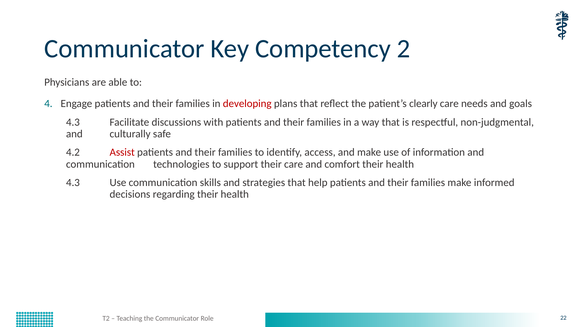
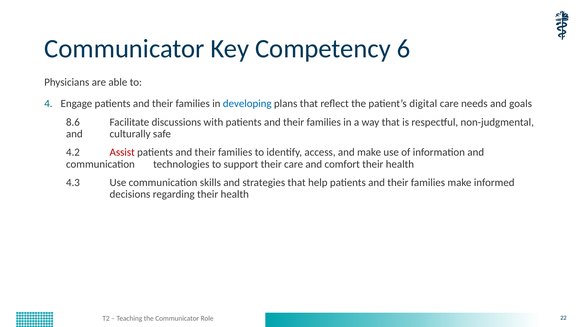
2: 2 -> 6
developing colour: red -> blue
clearly: clearly -> digital
4.3 at (73, 122): 4.3 -> 8.6
